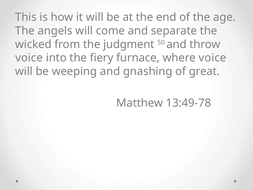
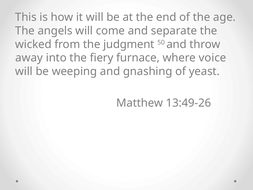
voice at (29, 58): voice -> away
great: great -> yeast
13:49-78: 13:49-78 -> 13:49-26
